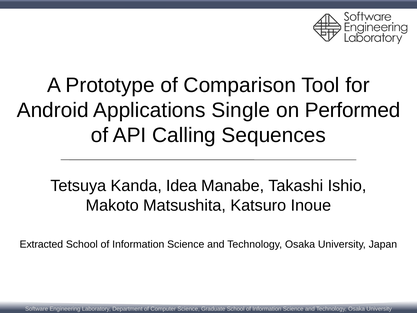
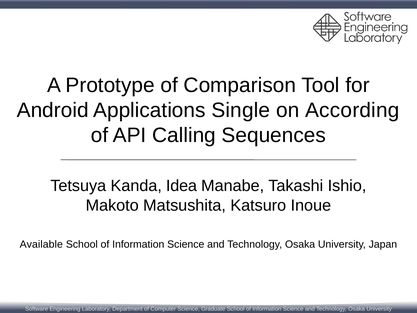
Performed: Performed -> According
Extracted: Extracted -> Available
